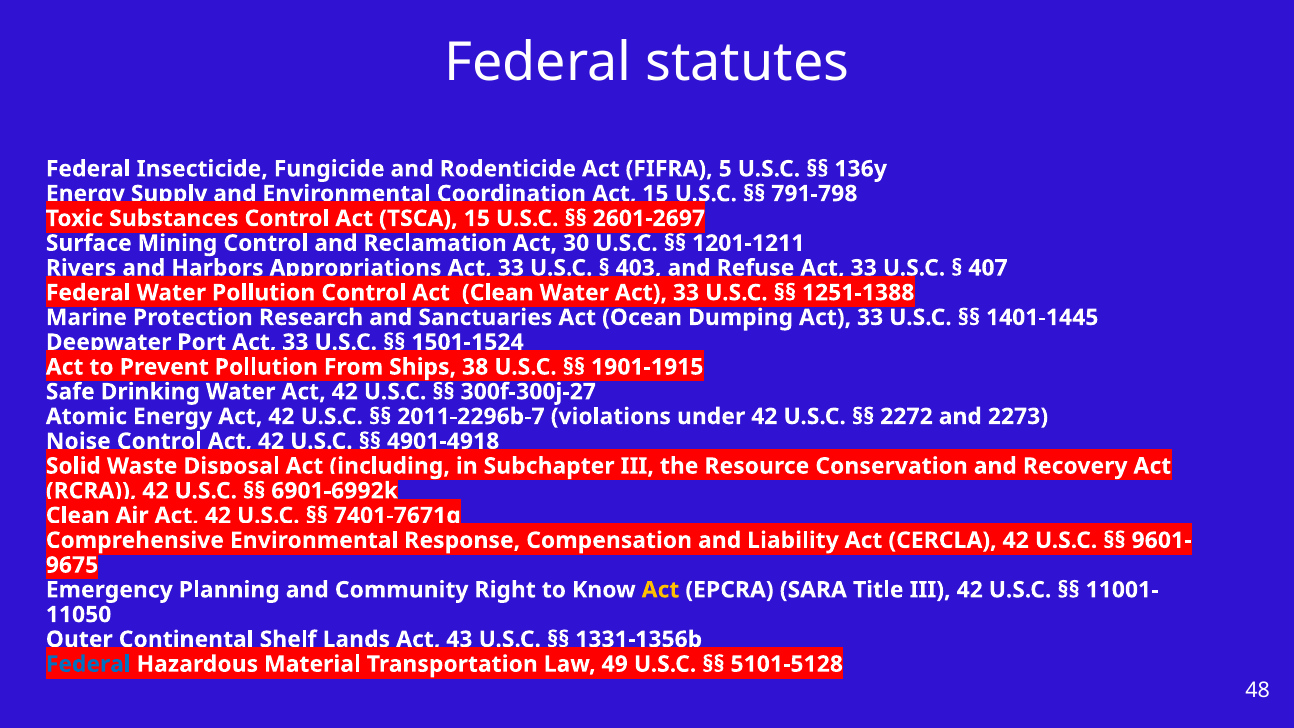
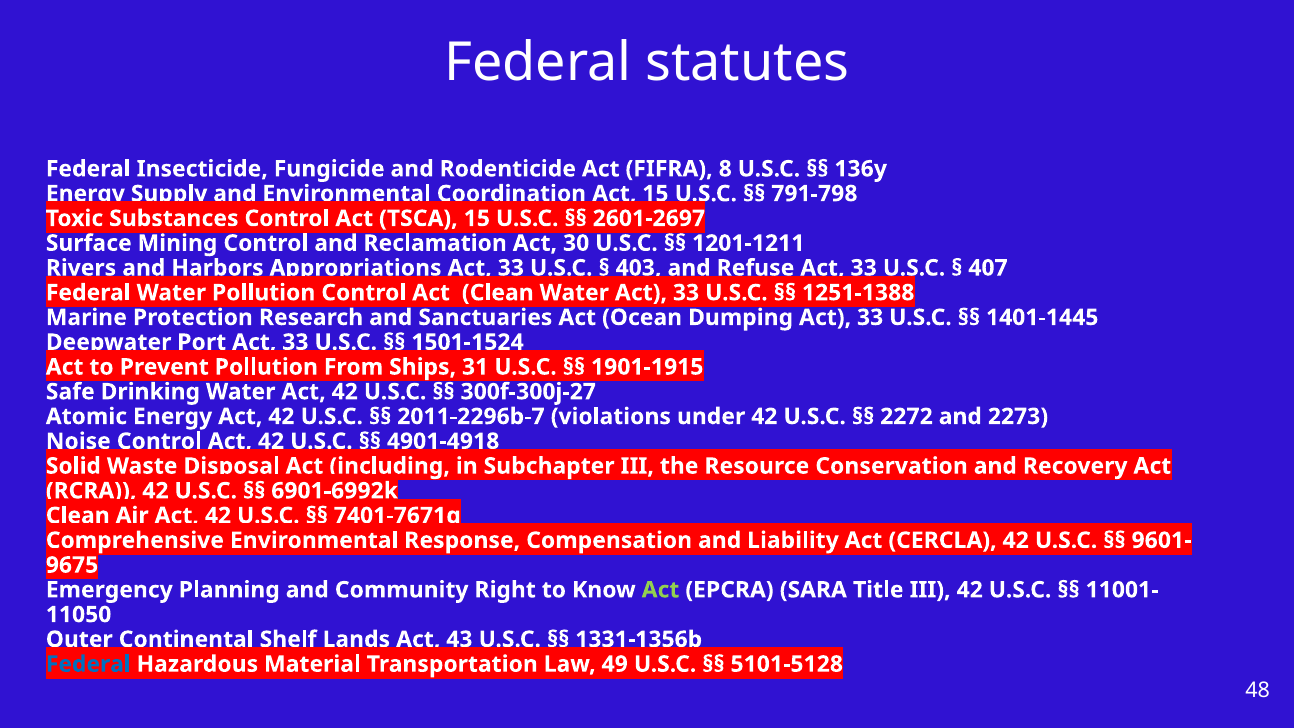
5: 5 -> 8
38: 38 -> 31
Act at (661, 590) colour: yellow -> light green
